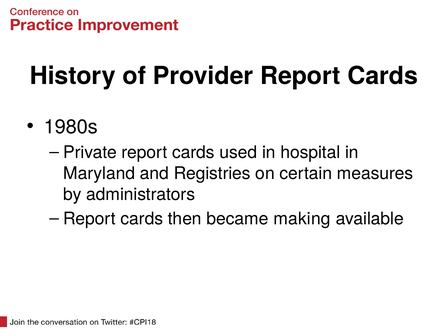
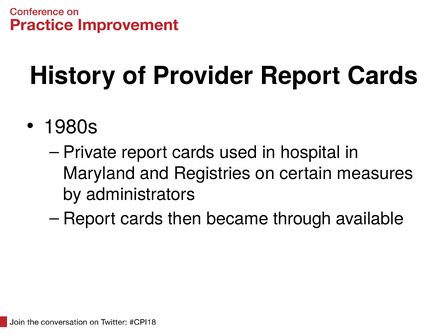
making: making -> through
